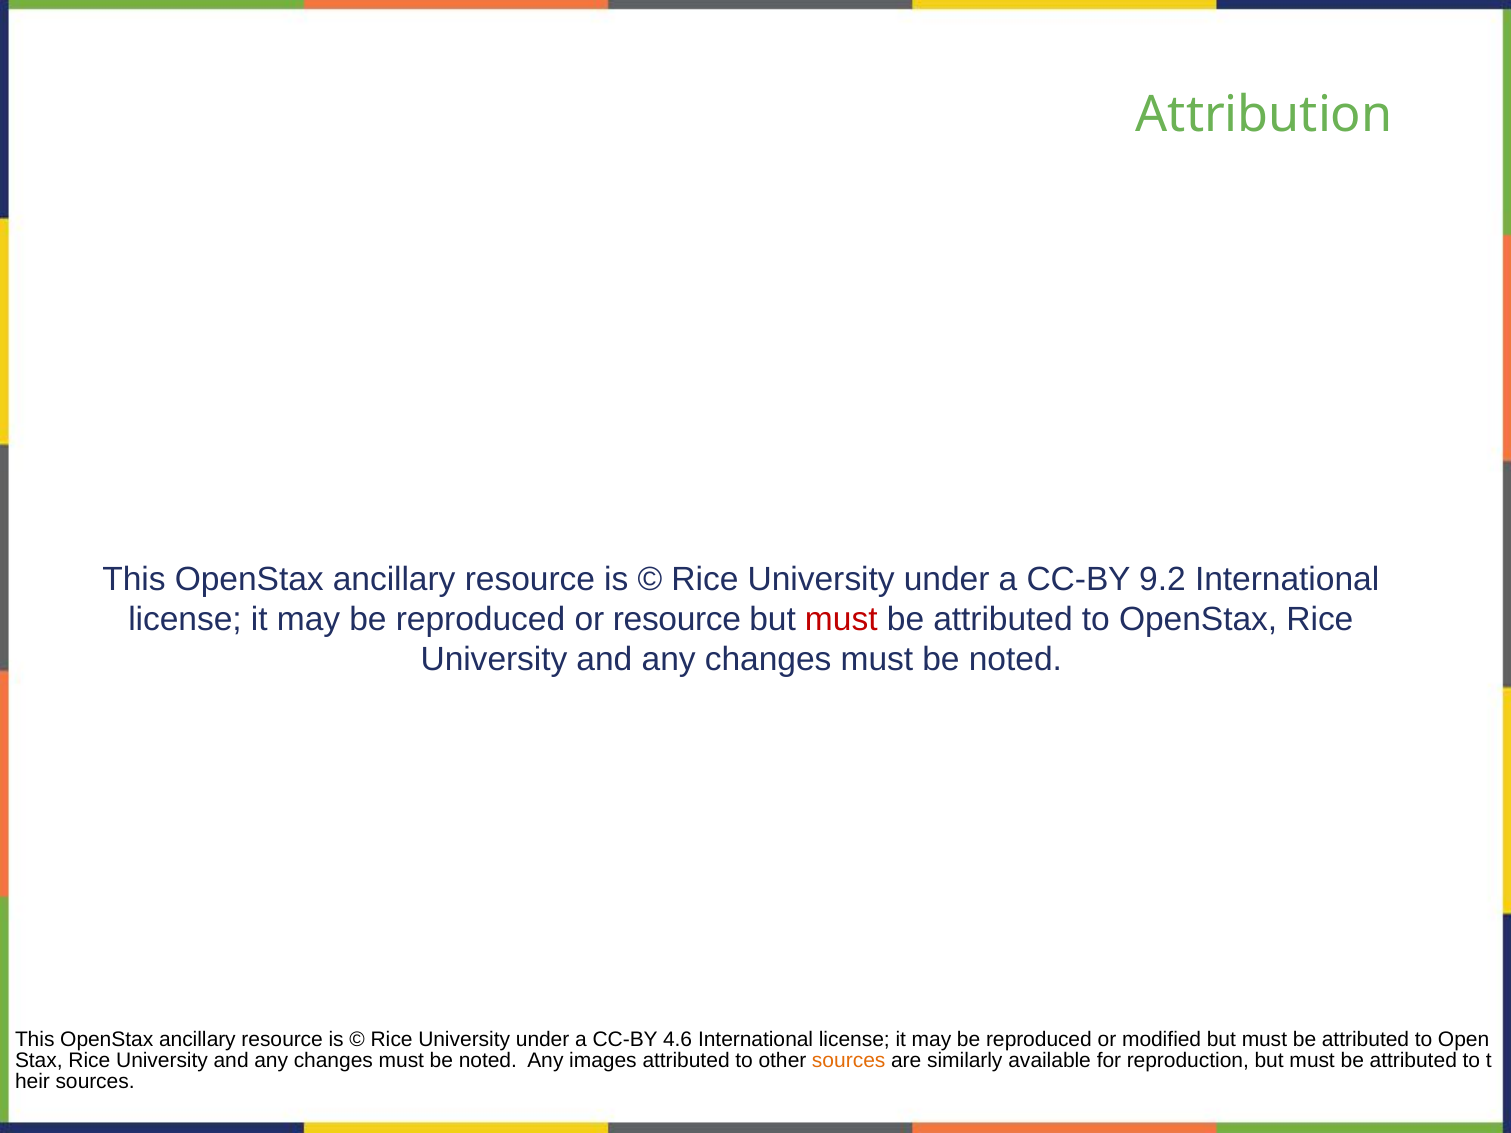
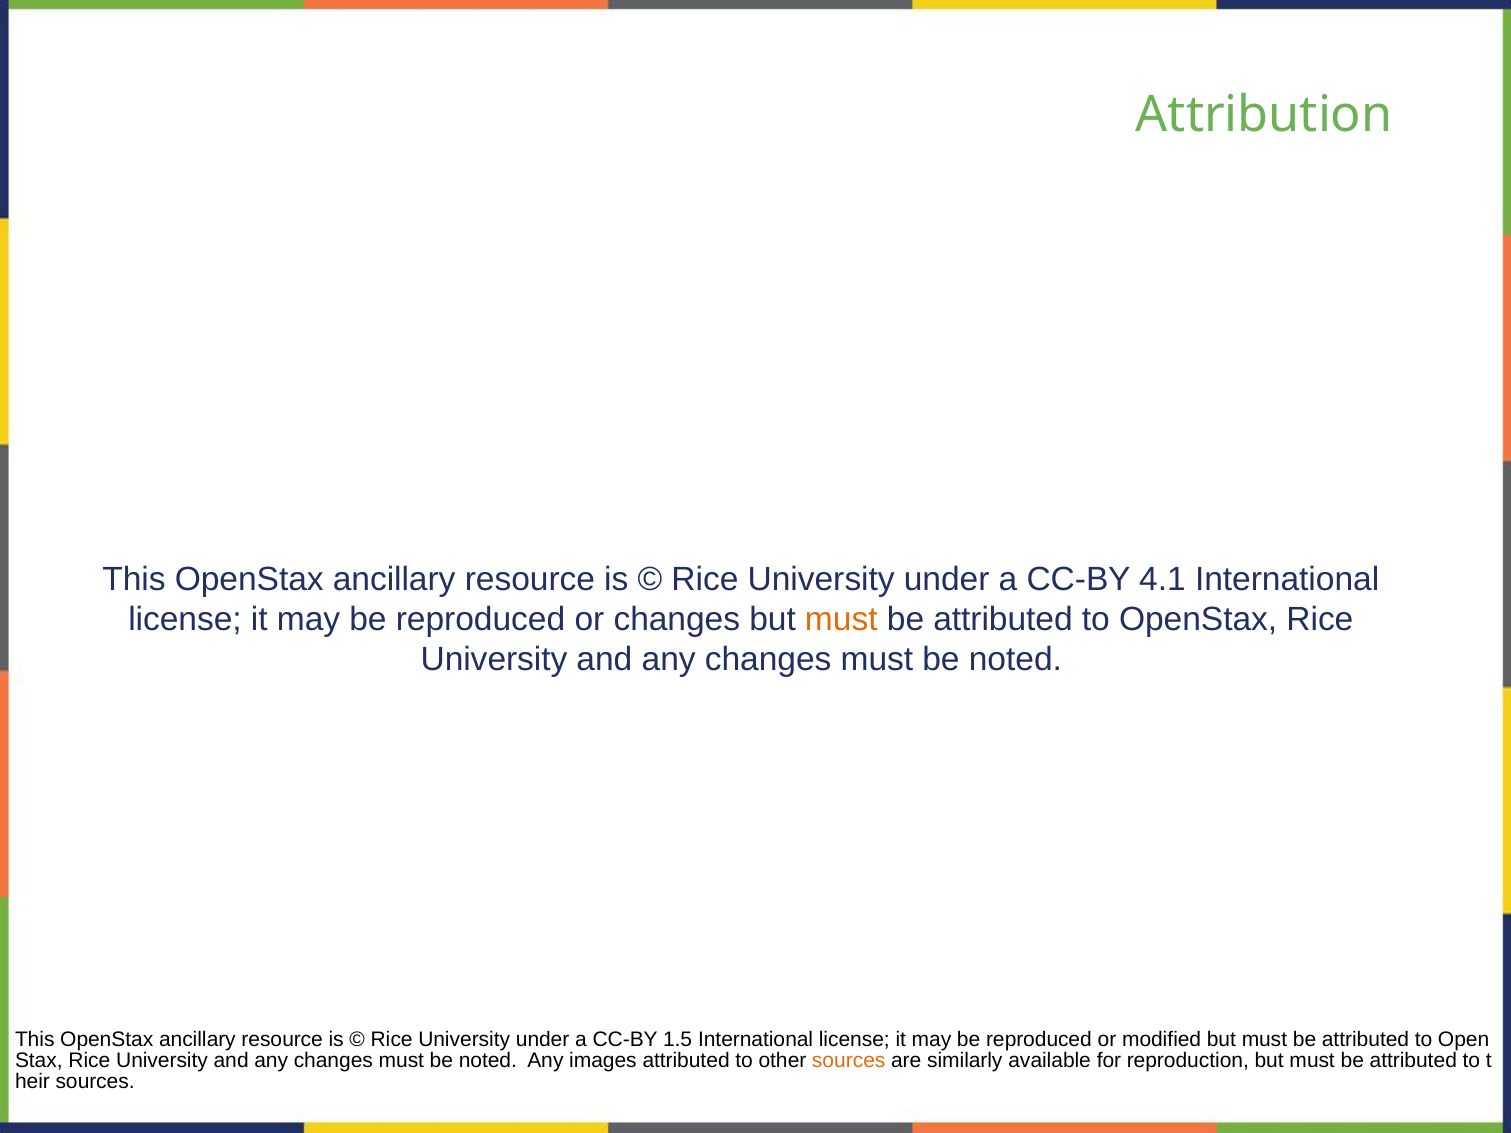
9.2: 9.2 -> 4.1
or resource: resource -> changes
must at (841, 620) colour: red -> orange
4.6: 4.6 -> 1.5
